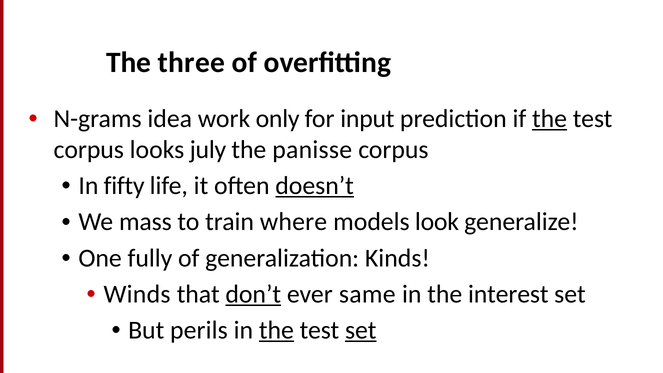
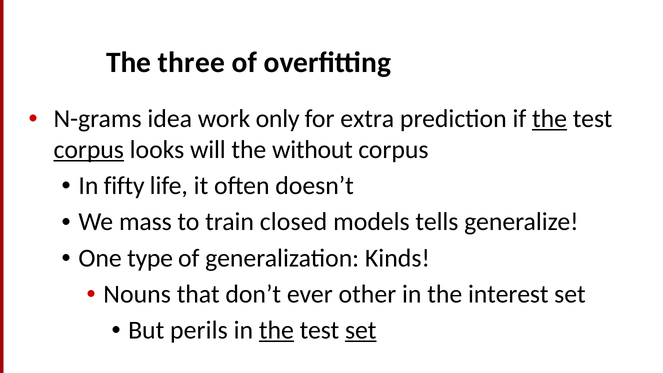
input: input -> extra
corpus at (89, 150) underline: none -> present
july: july -> will
panisse: panisse -> without
doesn’t underline: present -> none
where: where -> closed
look: look -> tells
fully: fully -> type
Winds: Winds -> Nouns
don’t underline: present -> none
same: same -> other
